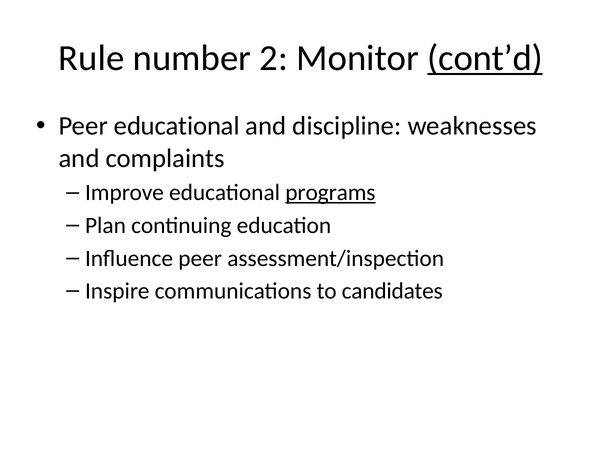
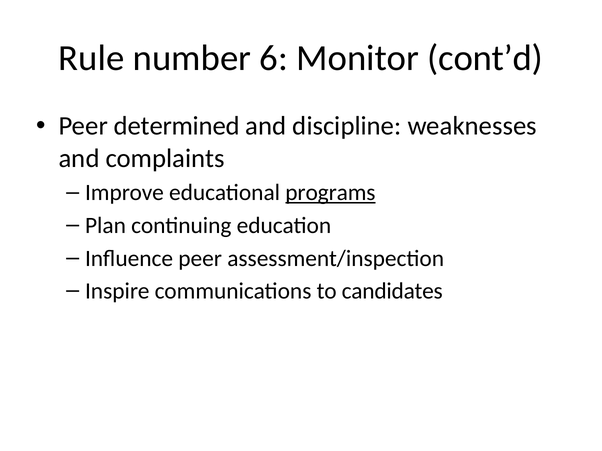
2: 2 -> 6
cont’d underline: present -> none
Peer educational: educational -> determined
